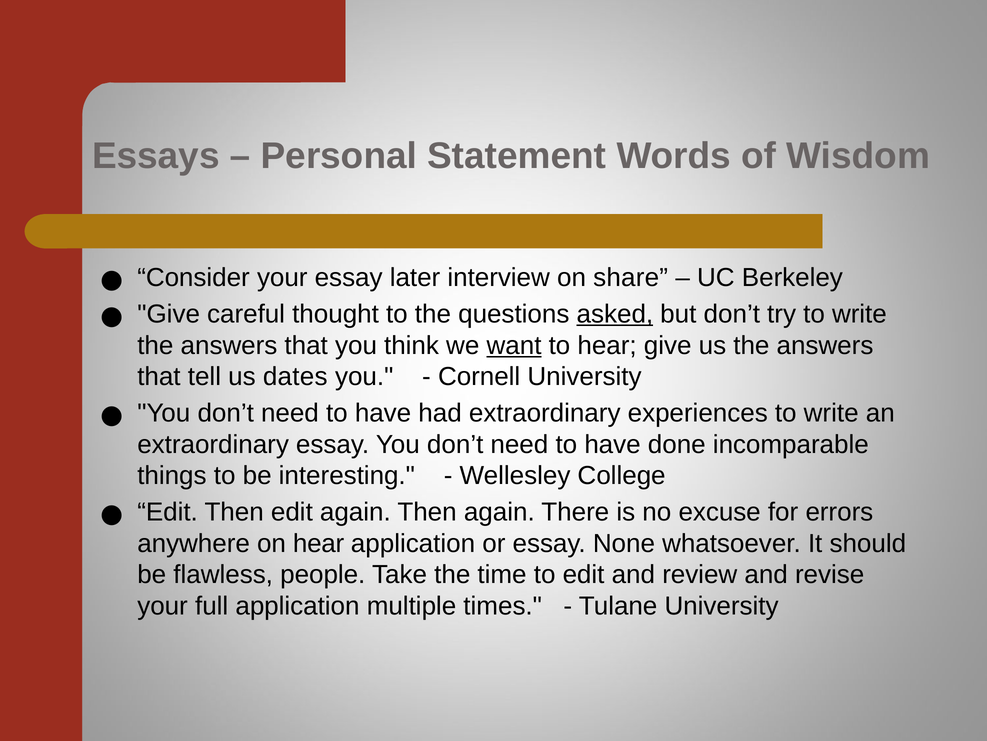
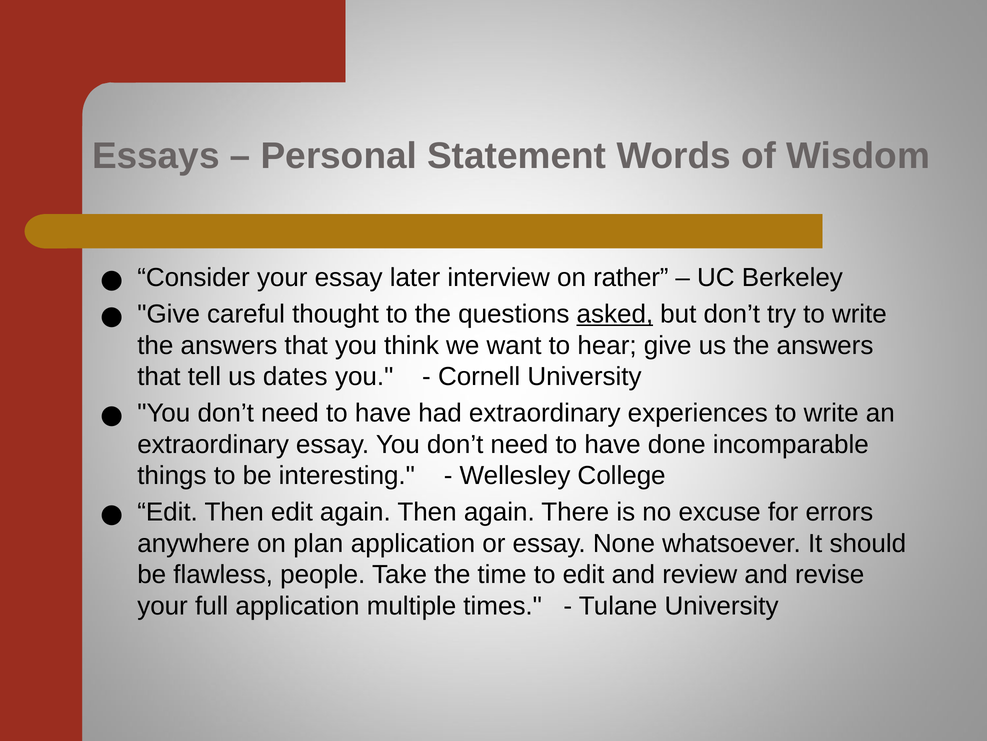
share: share -> rather
want underline: present -> none
on hear: hear -> plan
